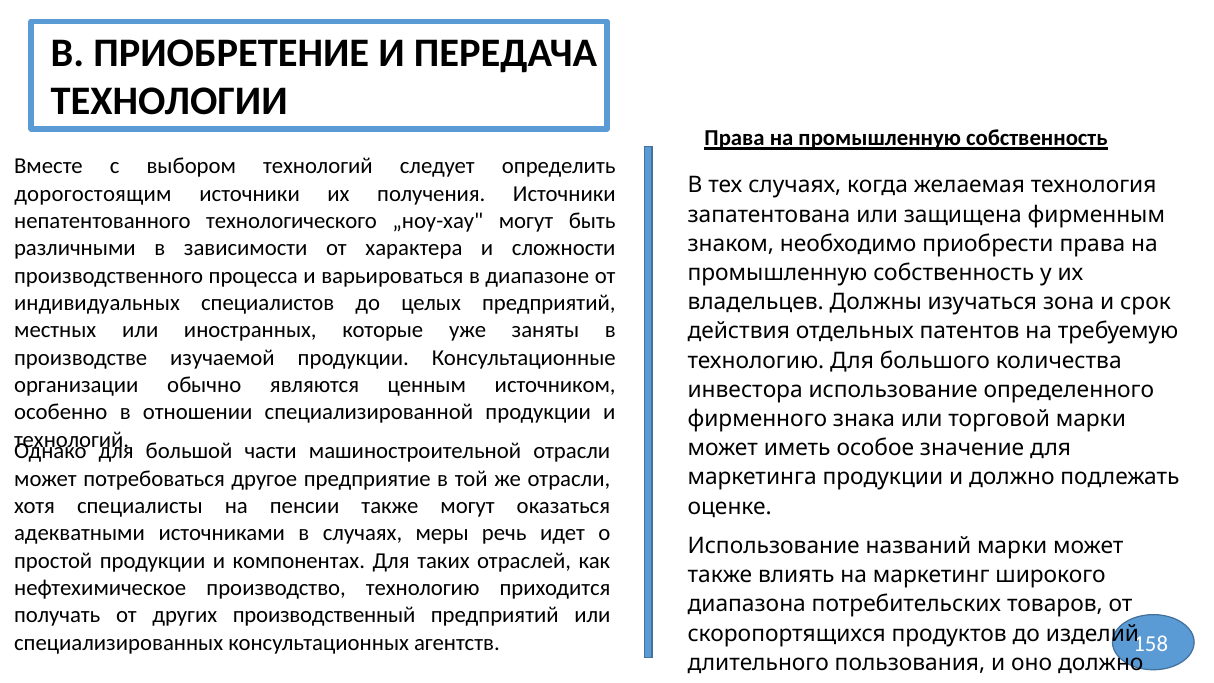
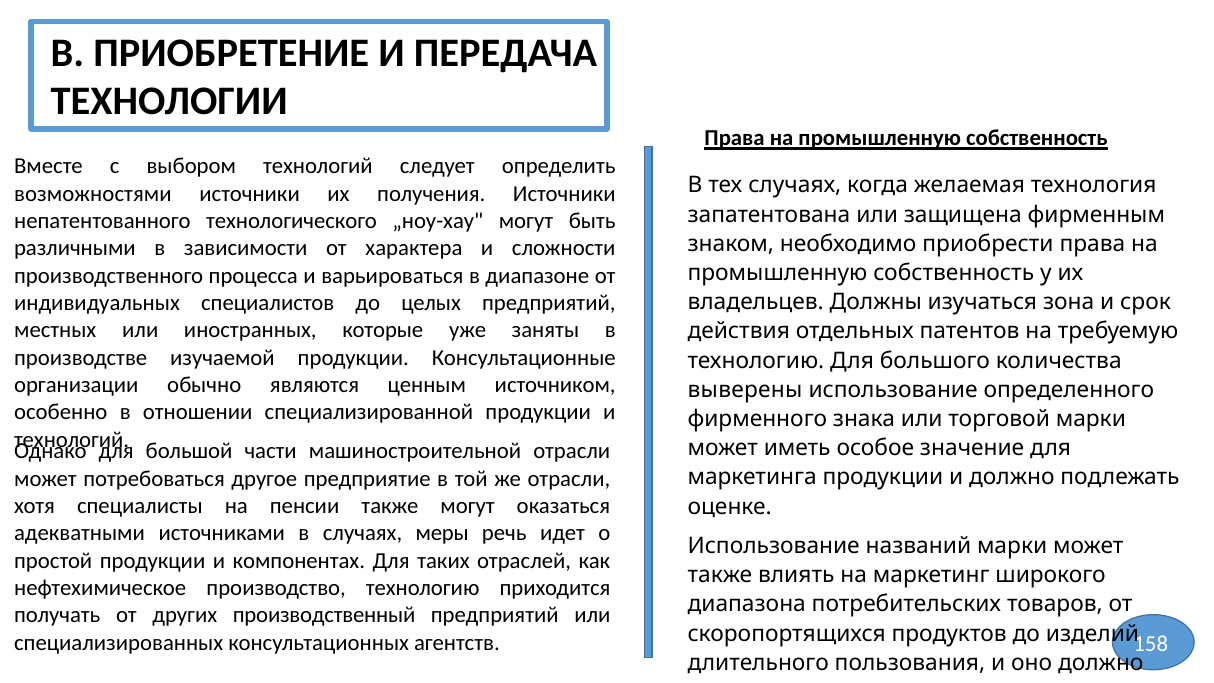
дорогостоящим: дорогостоящим -> возможностями
инвестора: инвестора -> выверены
